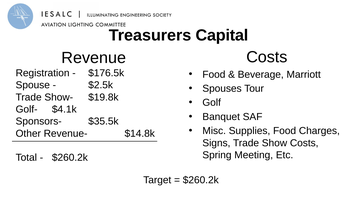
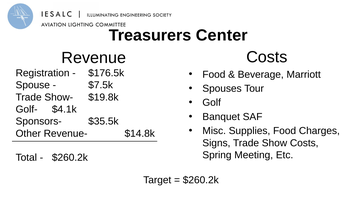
Capital: Capital -> Center
$2.5k: $2.5k -> $7.5k
